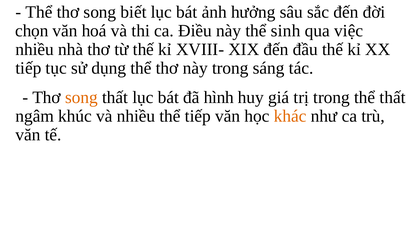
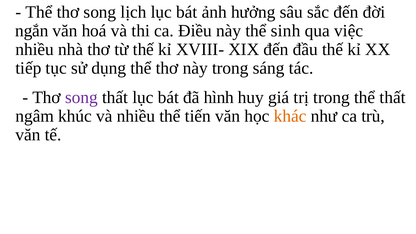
biết: biết -> lịch
chọn: chọn -> ngắn
song at (81, 97) colour: orange -> purple
thể tiếp: tiếp -> tiến
